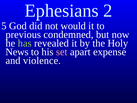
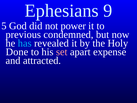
2: 2 -> 9
would: would -> power
has colour: light green -> light blue
News: News -> Done
violence: violence -> attracted
